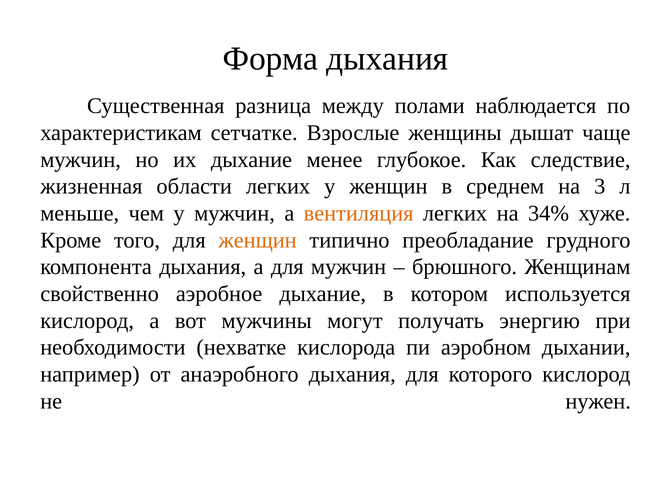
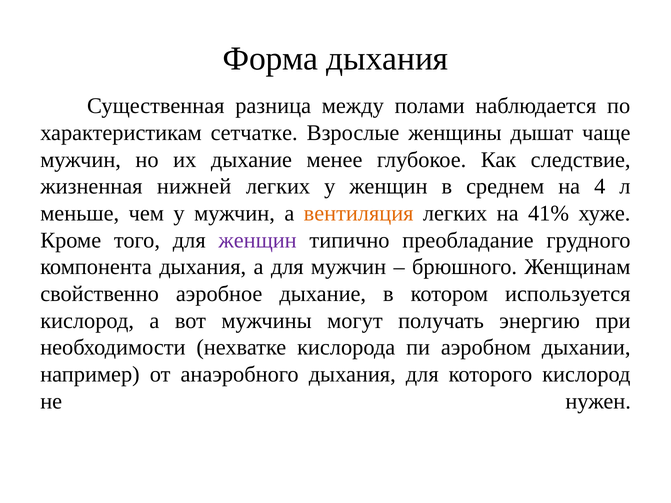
области: области -> нижней
3: 3 -> 4
34%: 34% -> 41%
женщин at (258, 240) colour: orange -> purple
